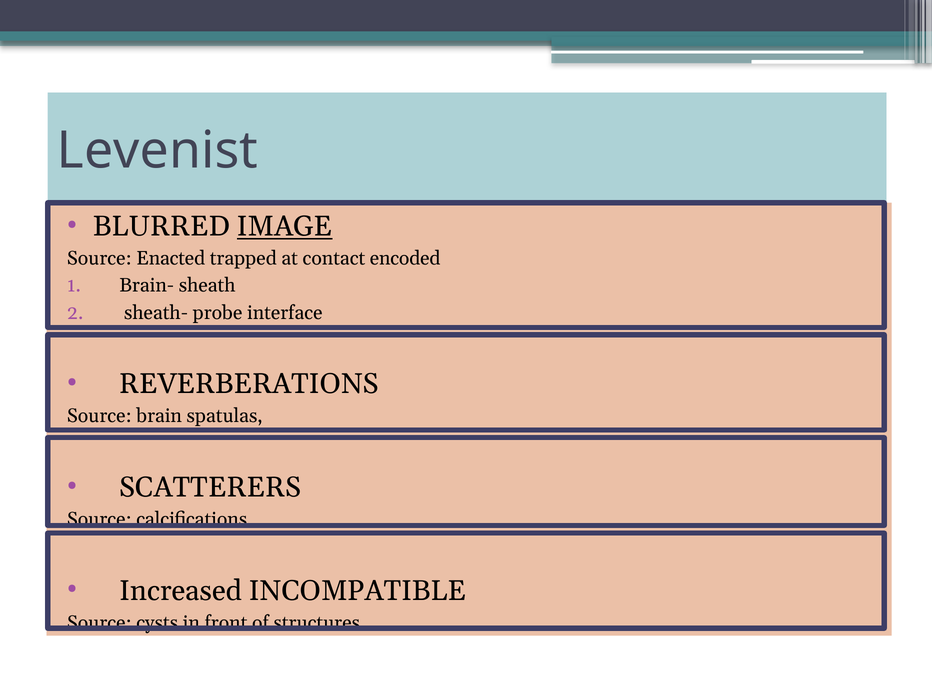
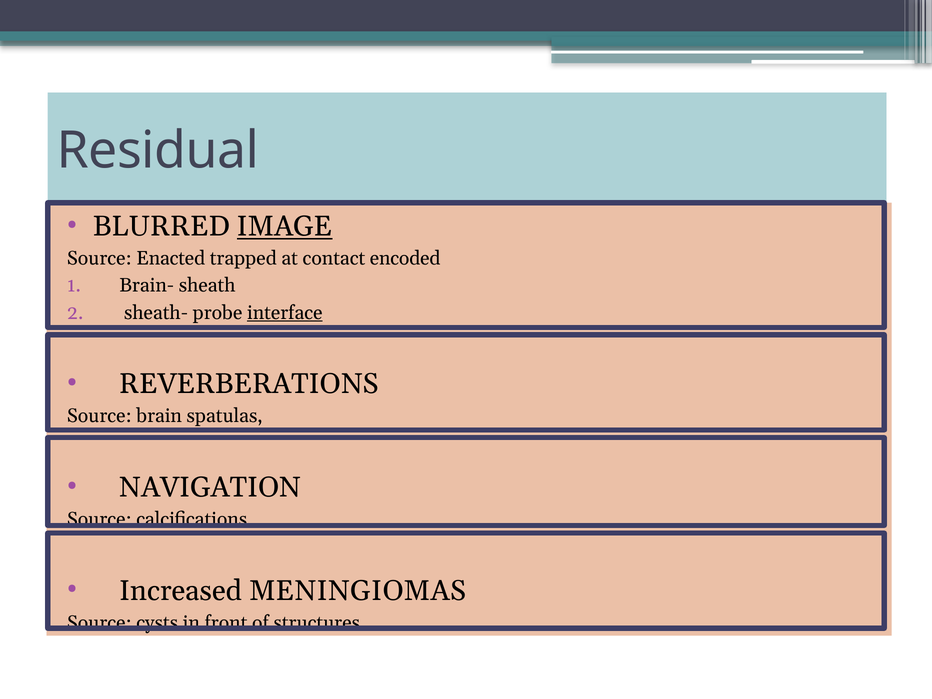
Levenist: Levenist -> Residual
interface underline: none -> present
SCATTERERS: SCATTERERS -> NAVIGATION
INCOMPATIBLE: INCOMPATIBLE -> MENINGIOMAS
